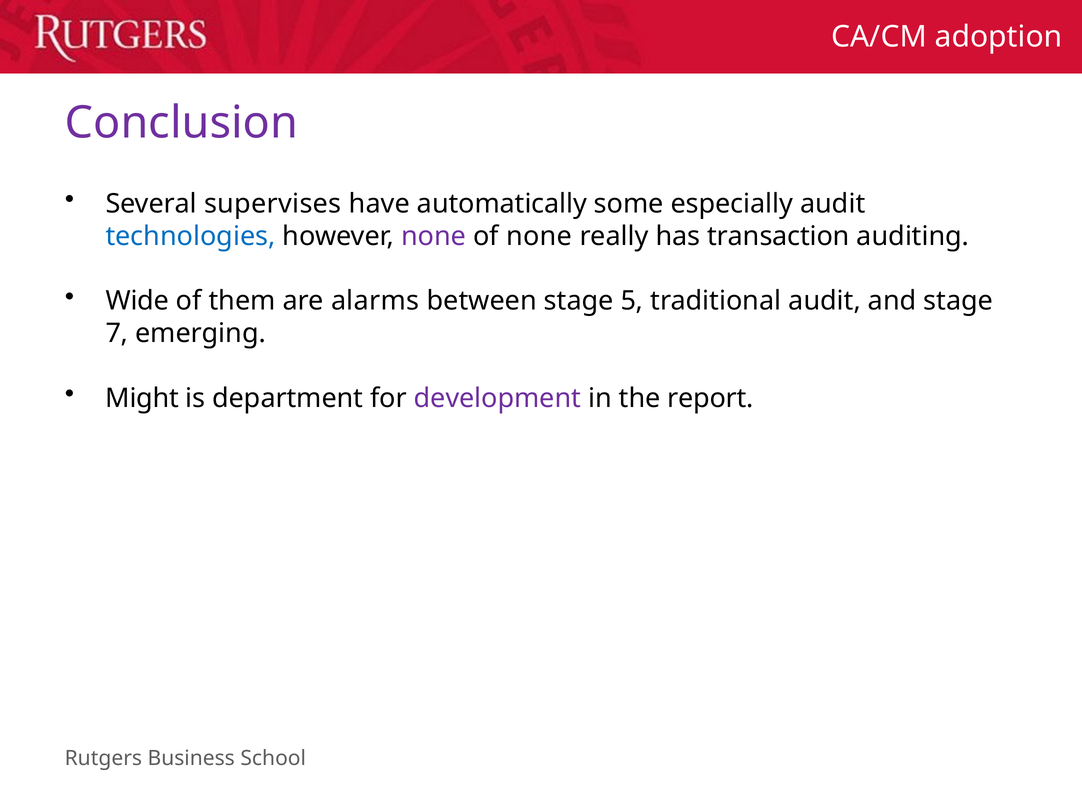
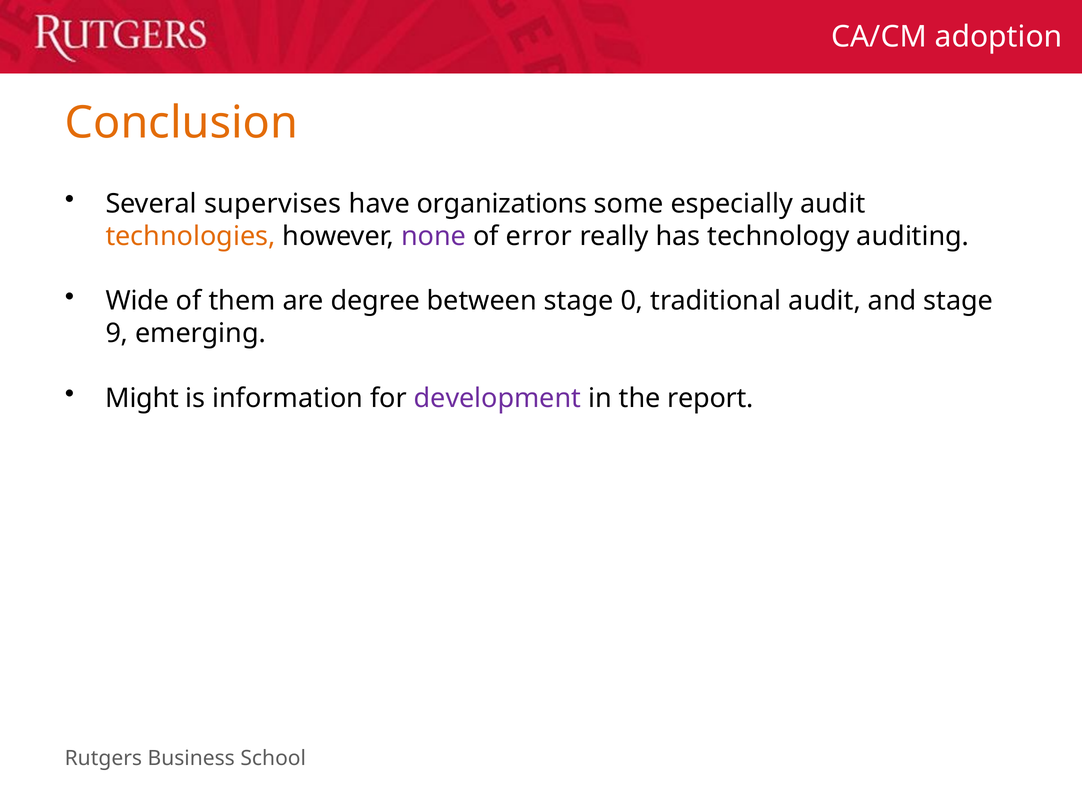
Conclusion colour: purple -> orange
automatically: automatically -> organizations
technologies colour: blue -> orange
of none: none -> error
transaction: transaction -> technology
alarms: alarms -> degree
5: 5 -> 0
7: 7 -> 9
department: department -> information
